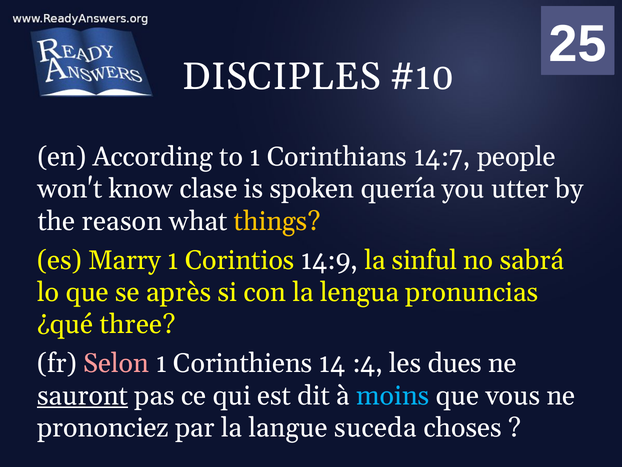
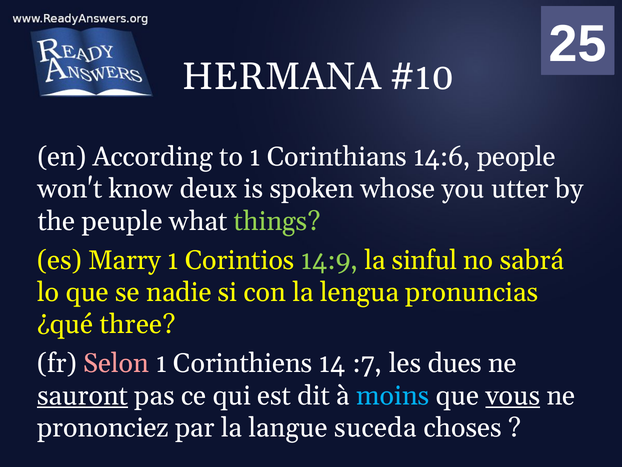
DISCIPLES: DISCIPLES -> HERMANA
14:7: 14:7 -> 14:6
clase: clase -> deux
quería: quería -> whose
reason: reason -> peuple
things colour: yellow -> light green
14:9 colour: white -> light green
après: après -> nadie
:4: :4 -> :7
vous underline: none -> present
